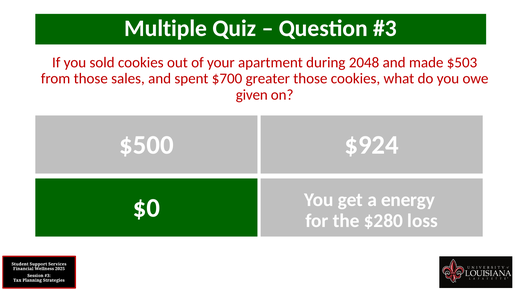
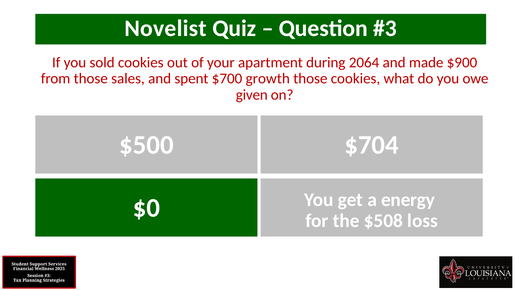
Multiple: Multiple -> Novelist
2048: 2048 -> 2064
$503: $503 -> $900
greater: greater -> growth
$924: $924 -> $704
$280: $280 -> $508
